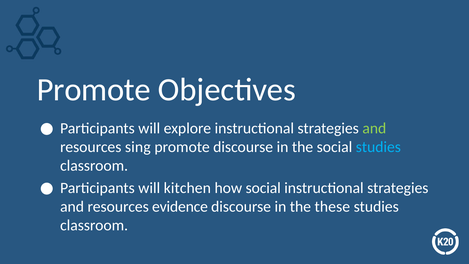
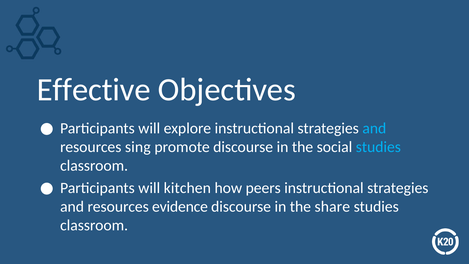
Promote at (94, 90): Promote -> Effective
and at (374, 128) colour: light green -> light blue
how social: social -> peers
these: these -> share
